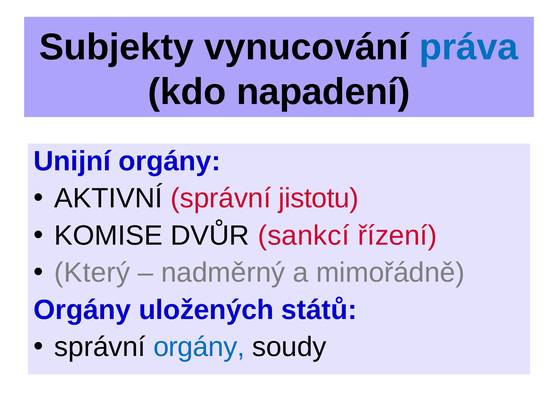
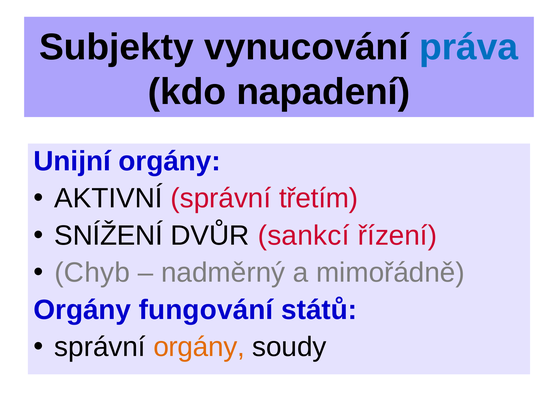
jistotu: jistotu -> třetím
KOMISE: KOMISE -> SNÍŽENÍ
Který: Který -> Chyb
uložených: uložených -> fungování
orgány at (199, 347) colour: blue -> orange
